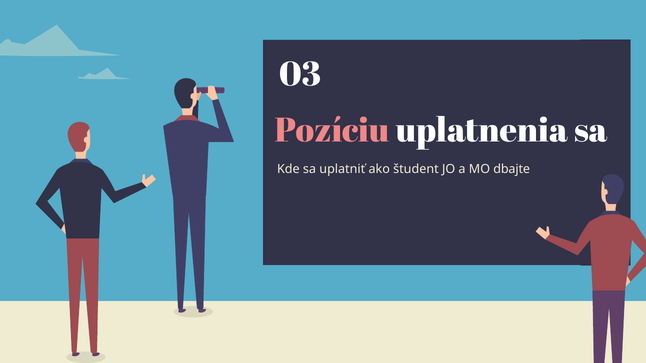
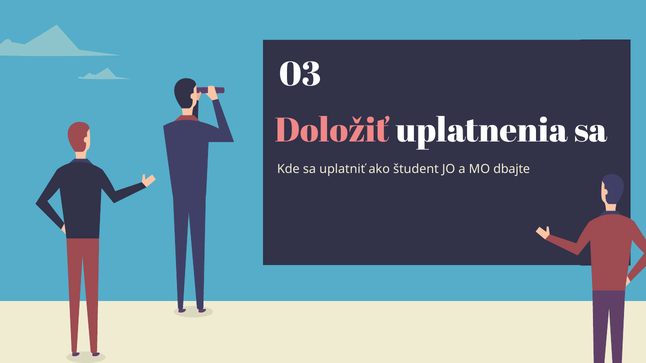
Pozíciu: Pozíciu -> Doložiť
